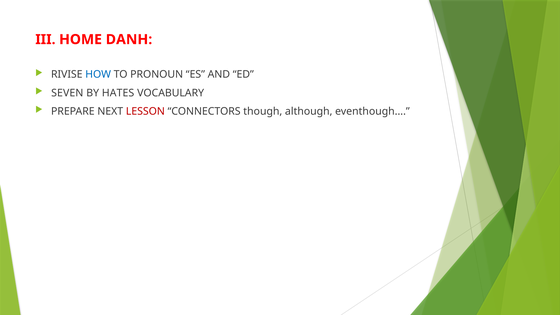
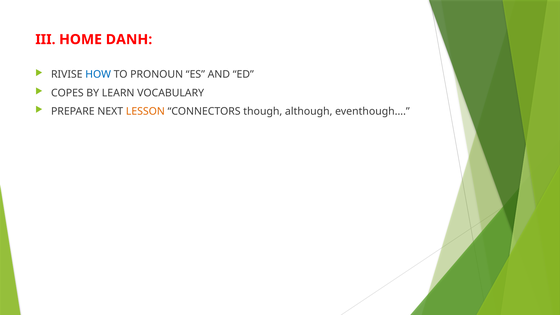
SEVEN: SEVEN -> COPES
HATES: HATES -> LEARN
LESSON colour: red -> orange
